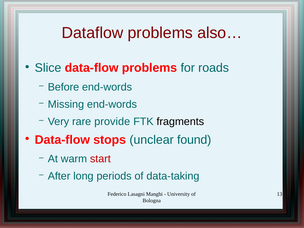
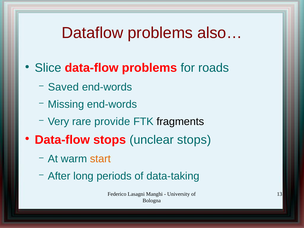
Before: Before -> Saved
unclear found: found -> stops
start colour: red -> orange
